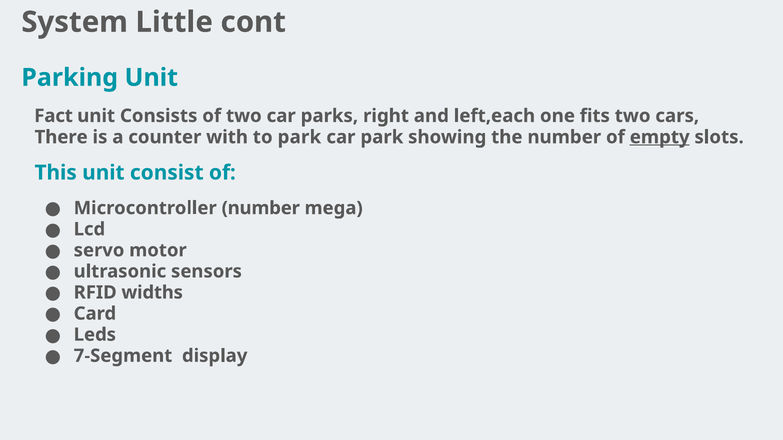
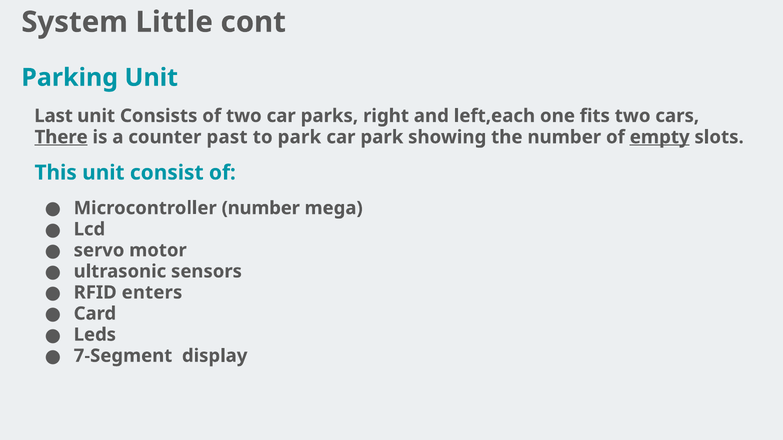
Fact: Fact -> Last
There underline: none -> present
with: with -> past
widths: widths -> enters
